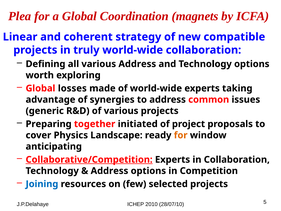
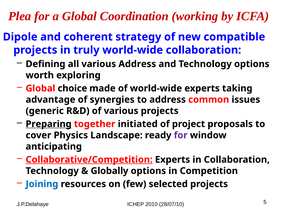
magnets: magnets -> working
Linear: Linear -> Dipole
losses: losses -> choice
Preparing underline: none -> present
for at (181, 135) colour: orange -> purple
Address at (109, 171): Address -> Globally
